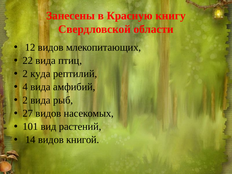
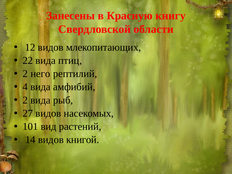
куда: куда -> него
